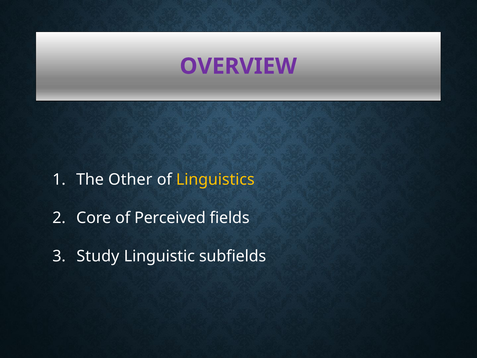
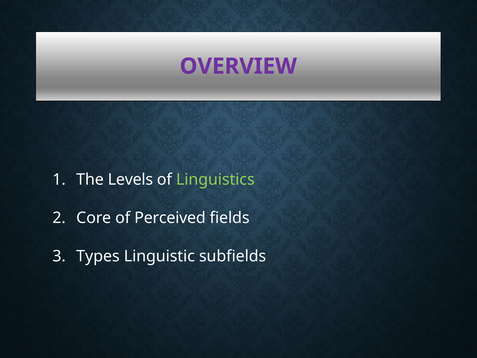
Other: Other -> Levels
Linguistics colour: yellow -> light green
Study: Study -> Types
